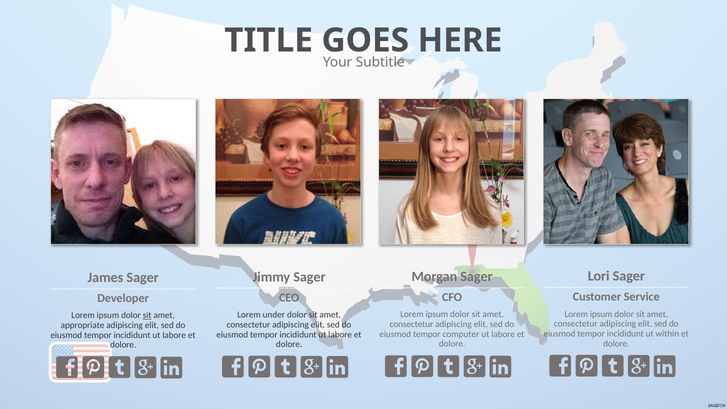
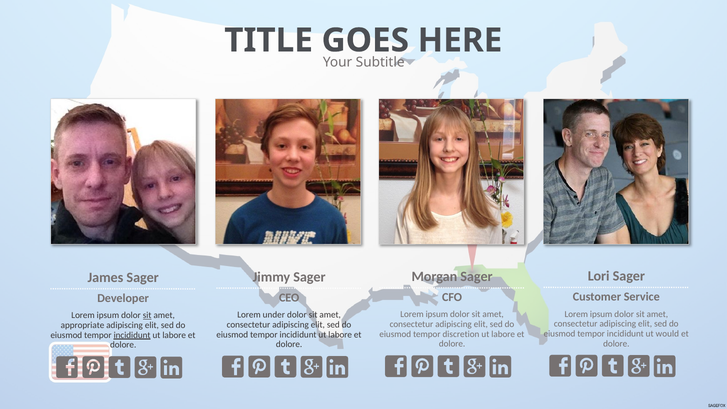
within: within -> would
computer: computer -> discretion
incididunt at (132, 335) underline: none -> present
